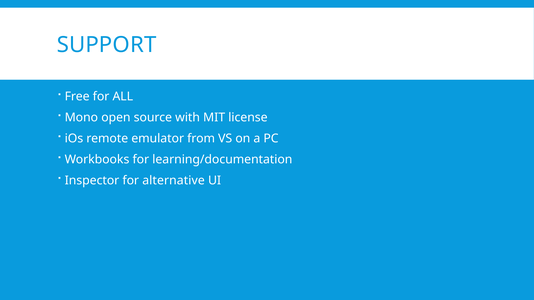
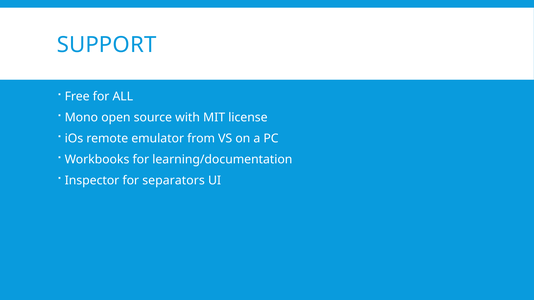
alternative: alternative -> separators
